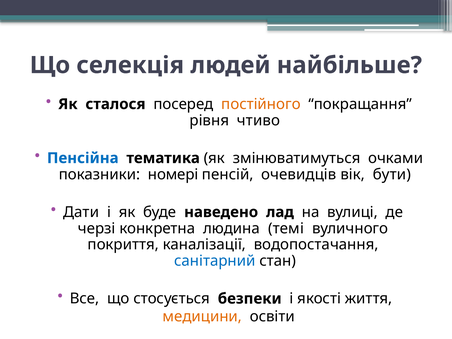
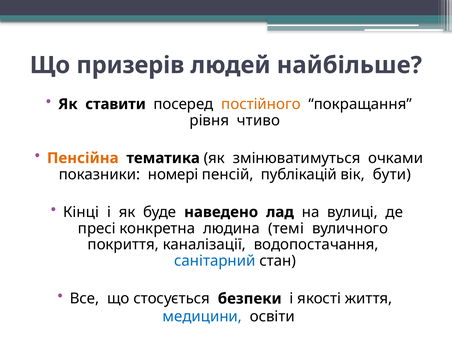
селекція: селекція -> призерів
сталося: сталося -> ставити
Пенсійна colour: blue -> orange
очевидців: очевидців -> публікацій
Дати: Дати -> Кінці
черзі: черзі -> пресі
медицини colour: orange -> blue
